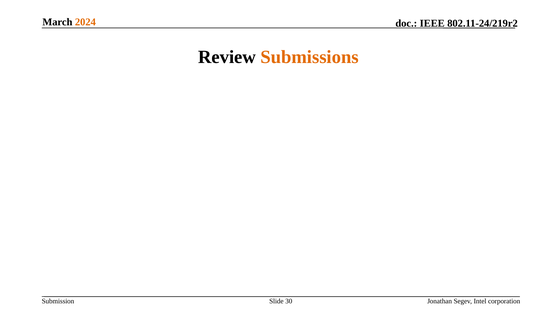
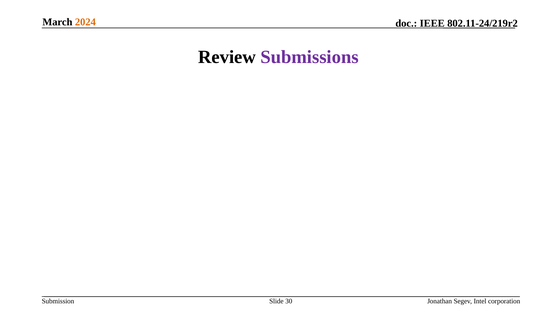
Submissions colour: orange -> purple
